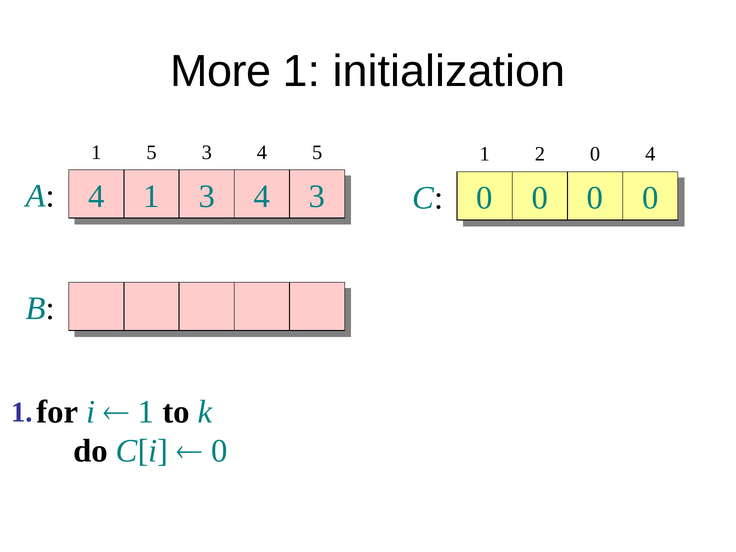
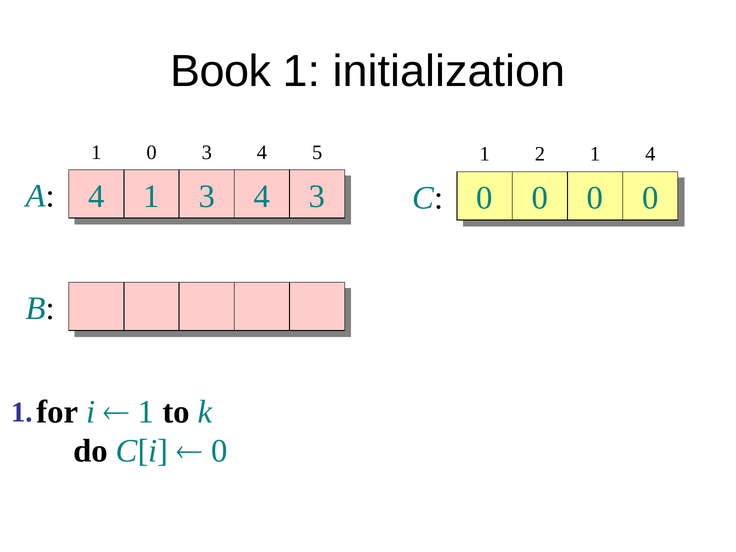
More: More -> Book
1 5: 5 -> 0
2 0: 0 -> 1
